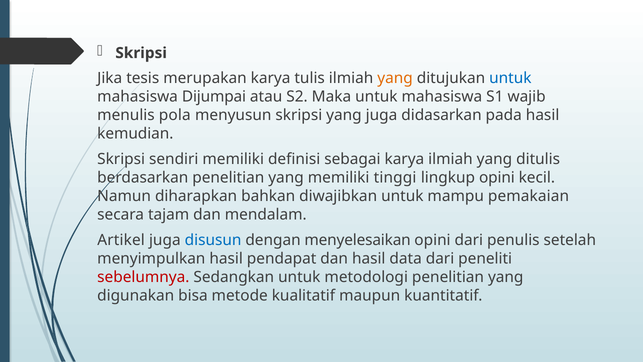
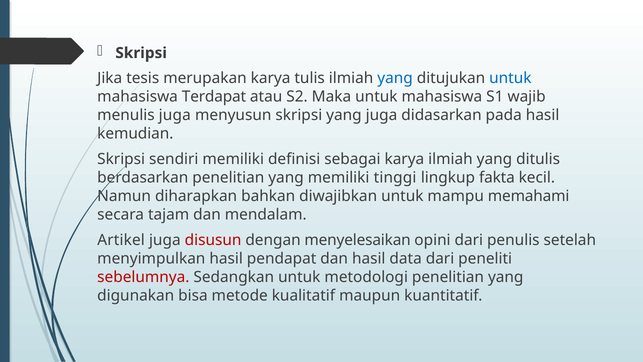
yang at (395, 78) colour: orange -> blue
Dijumpai: Dijumpai -> Terdapat
menulis pola: pola -> juga
lingkup opini: opini -> fakta
pemakaian: pemakaian -> memahami
disusun colour: blue -> red
